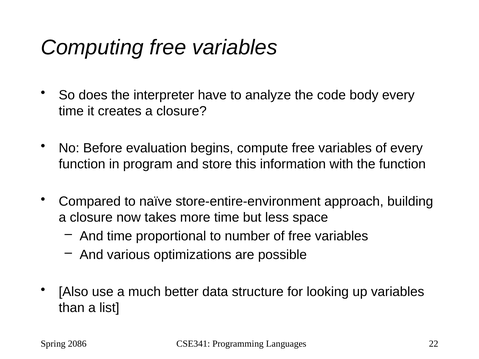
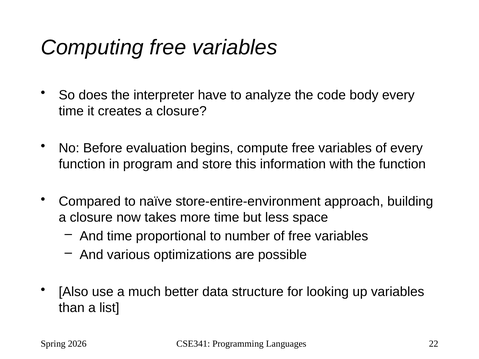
2086: 2086 -> 2026
